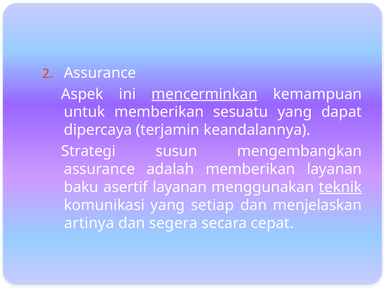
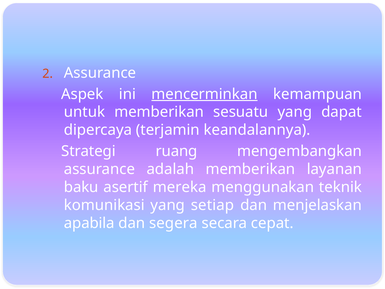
susun: susun -> ruang
asertif layanan: layanan -> mereka
teknik underline: present -> none
artinya: artinya -> apabila
